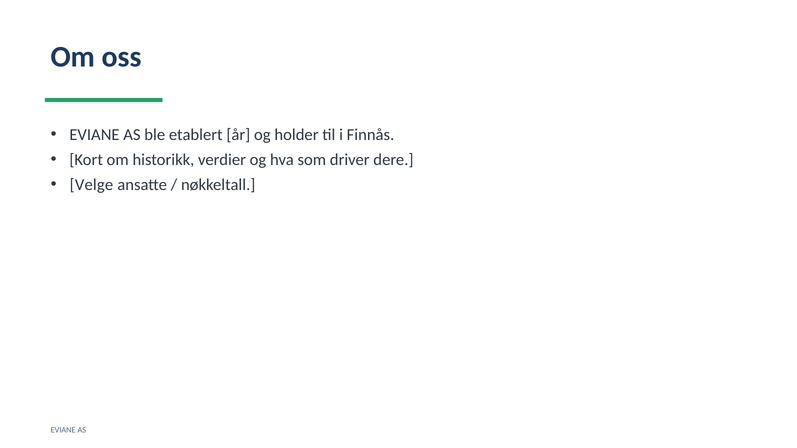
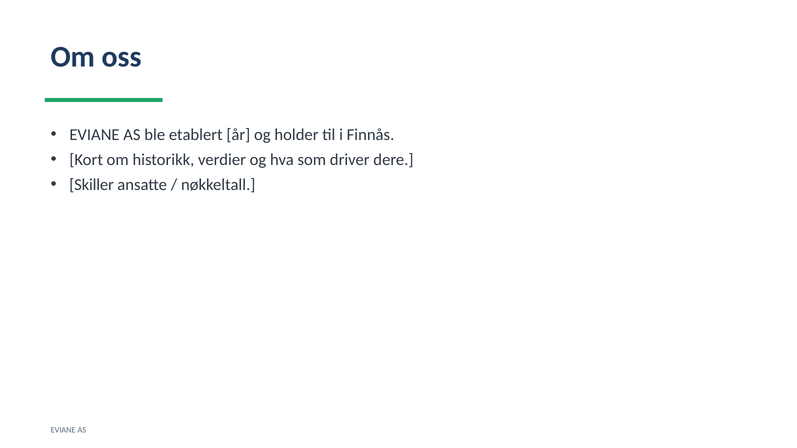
Velge: Velge -> Skiller
